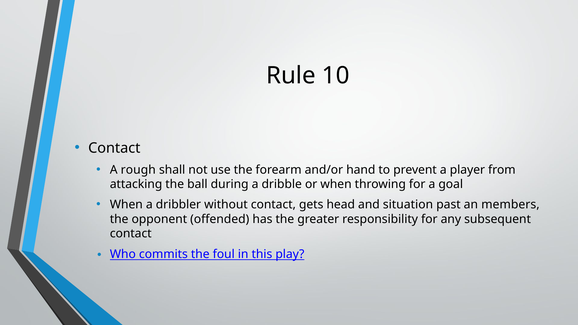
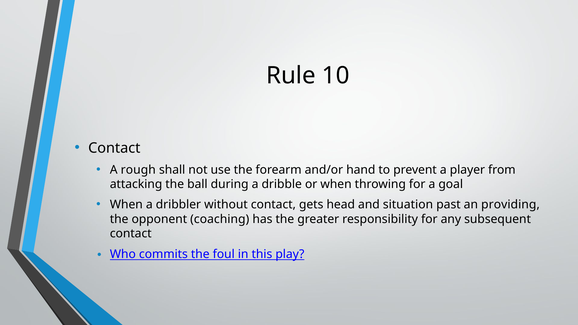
members: members -> providing
offended: offended -> coaching
